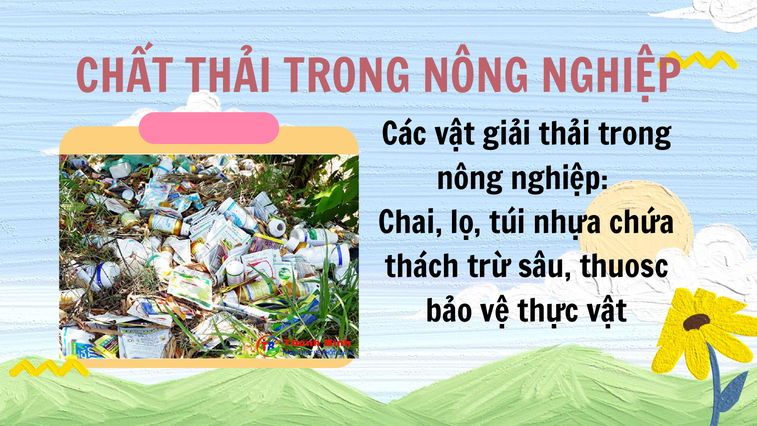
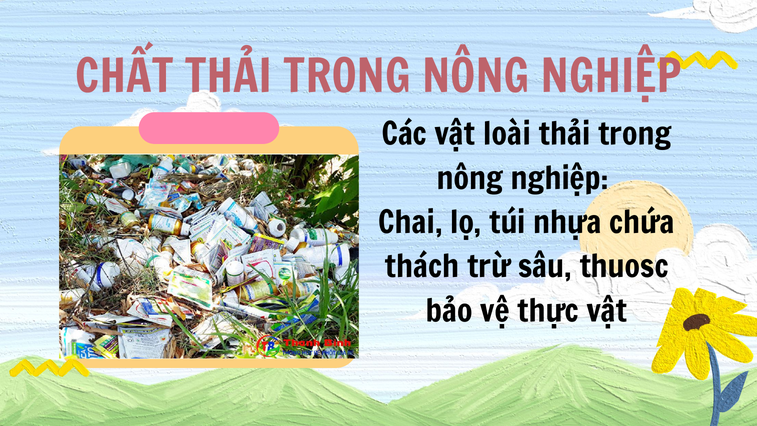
giải: giải -> loài
